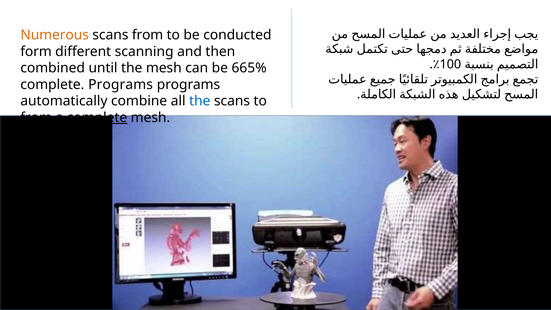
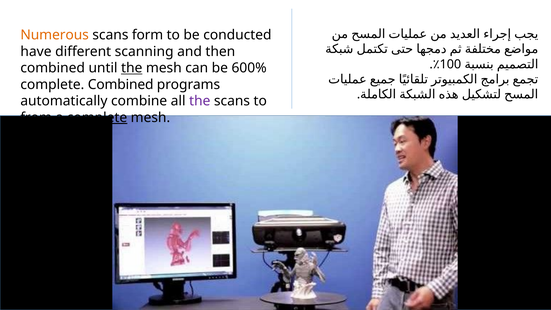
scans from: from -> form
form: form -> have
the at (132, 68) underline: none -> present
665%: 665% -> 600%
complete Programs: Programs -> Combined
the at (200, 101) colour: blue -> purple
